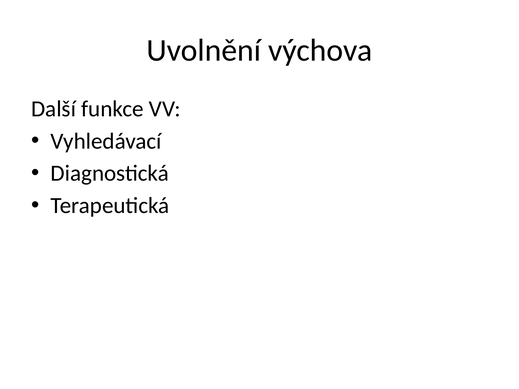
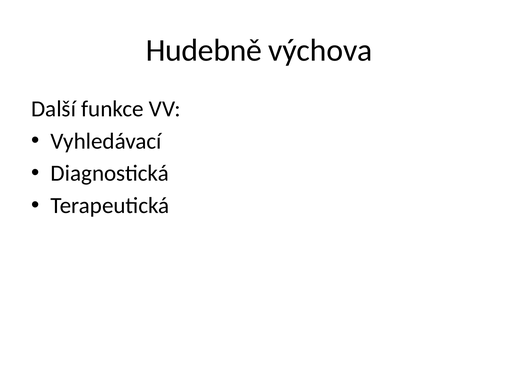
Uvolnění: Uvolnění -> Hudebně
